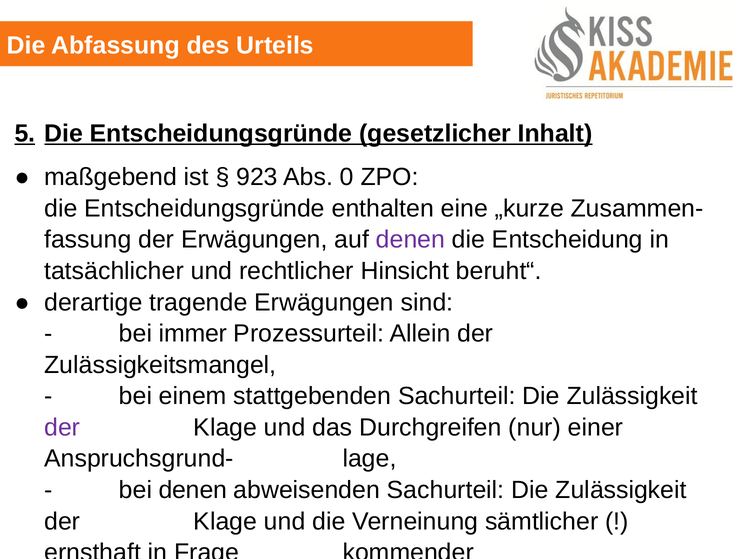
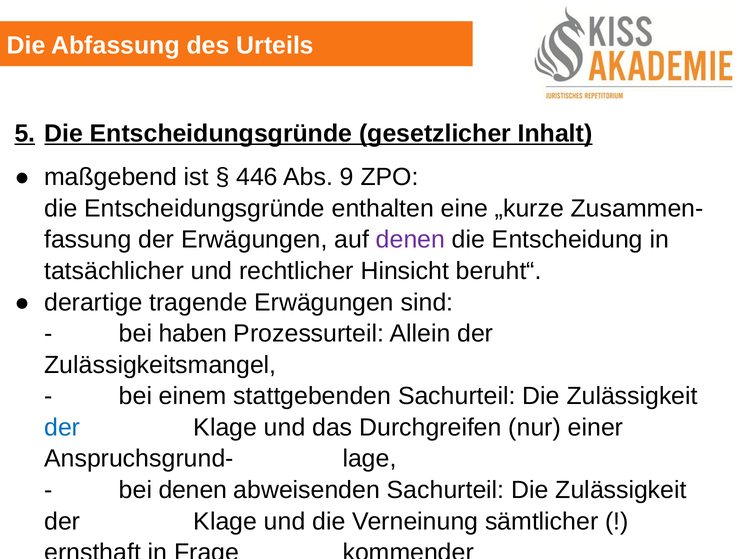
923: 923 -> 446
0: 0 -> 9
immer: immer -> haben
der at (62, 428) colour: purple -> blue
